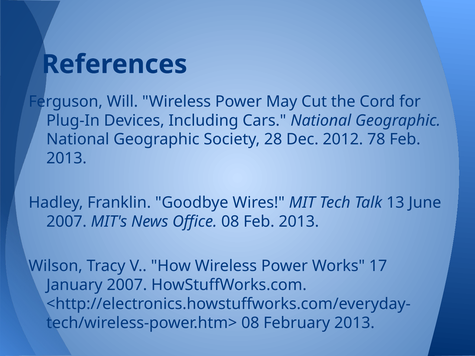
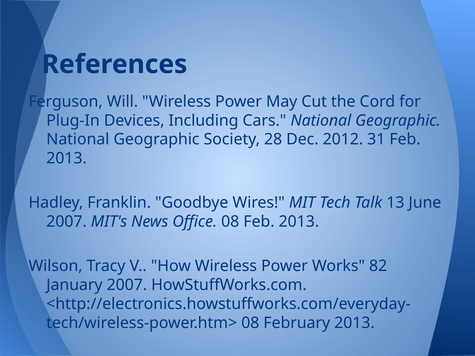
78: 78 -> 31
17: 17 -> 82
